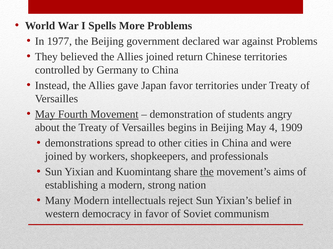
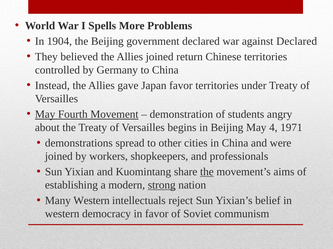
1977: 1977 -> 1904
against Problems: Problems -> Declared
1909: 1909 -> 1971
strong underline: none -> present
Many Modern: Modern -> Western
